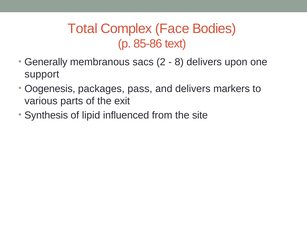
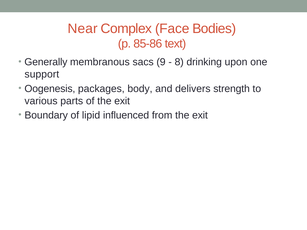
Total: Total -> Near
2: 2 -> 9
8 delivers: delivers -> drinking
pass: pass -> body
markers: markers -> strength
Synthesis: Synthesis -> Boundary
from the site: site -> exit
